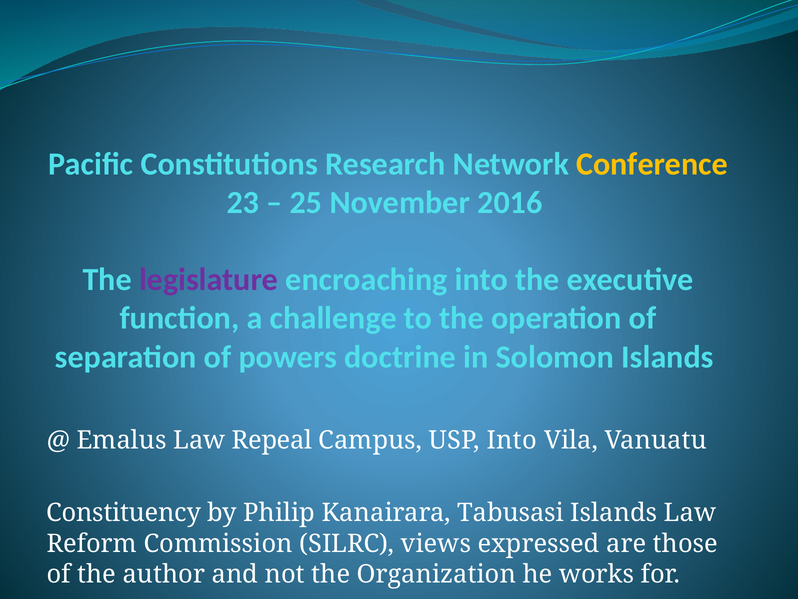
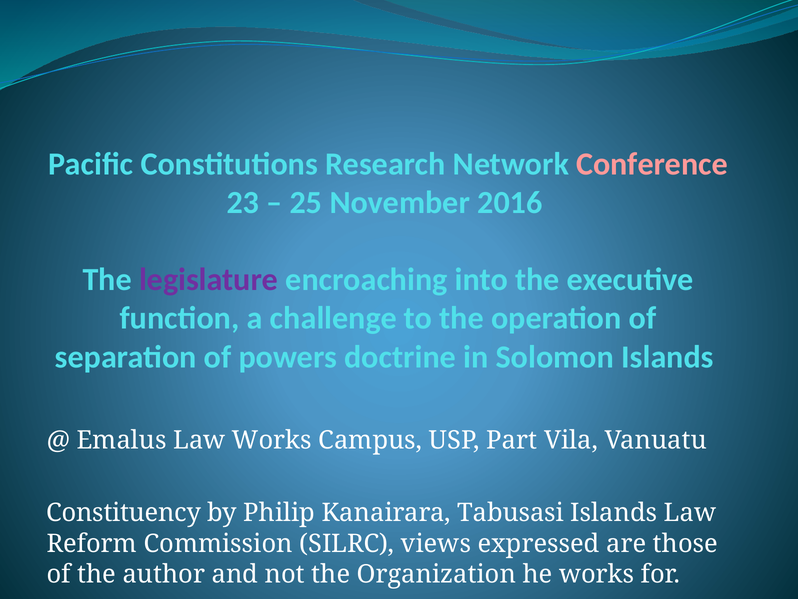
Conference colour: yellow -> pink
Law Repeal: Repeal -> Works
USP Into: Into -> Part
